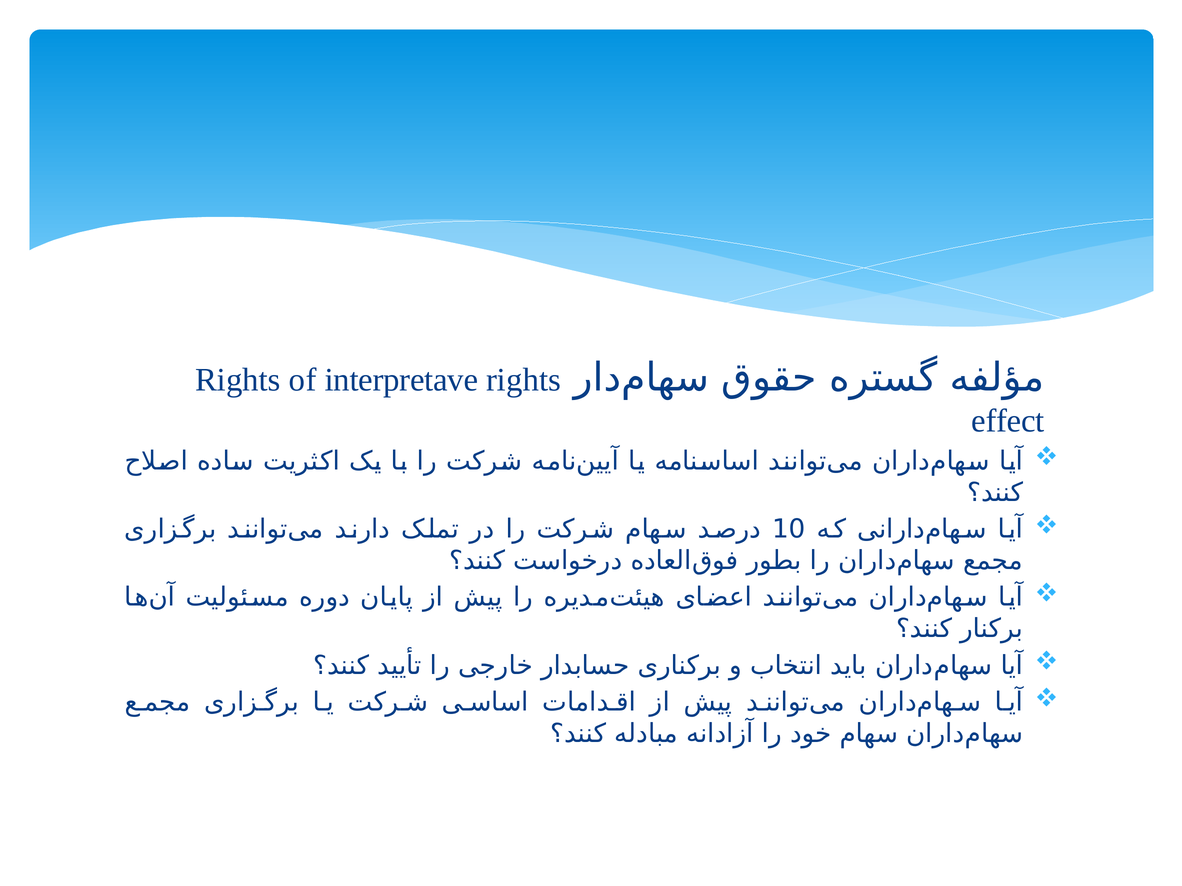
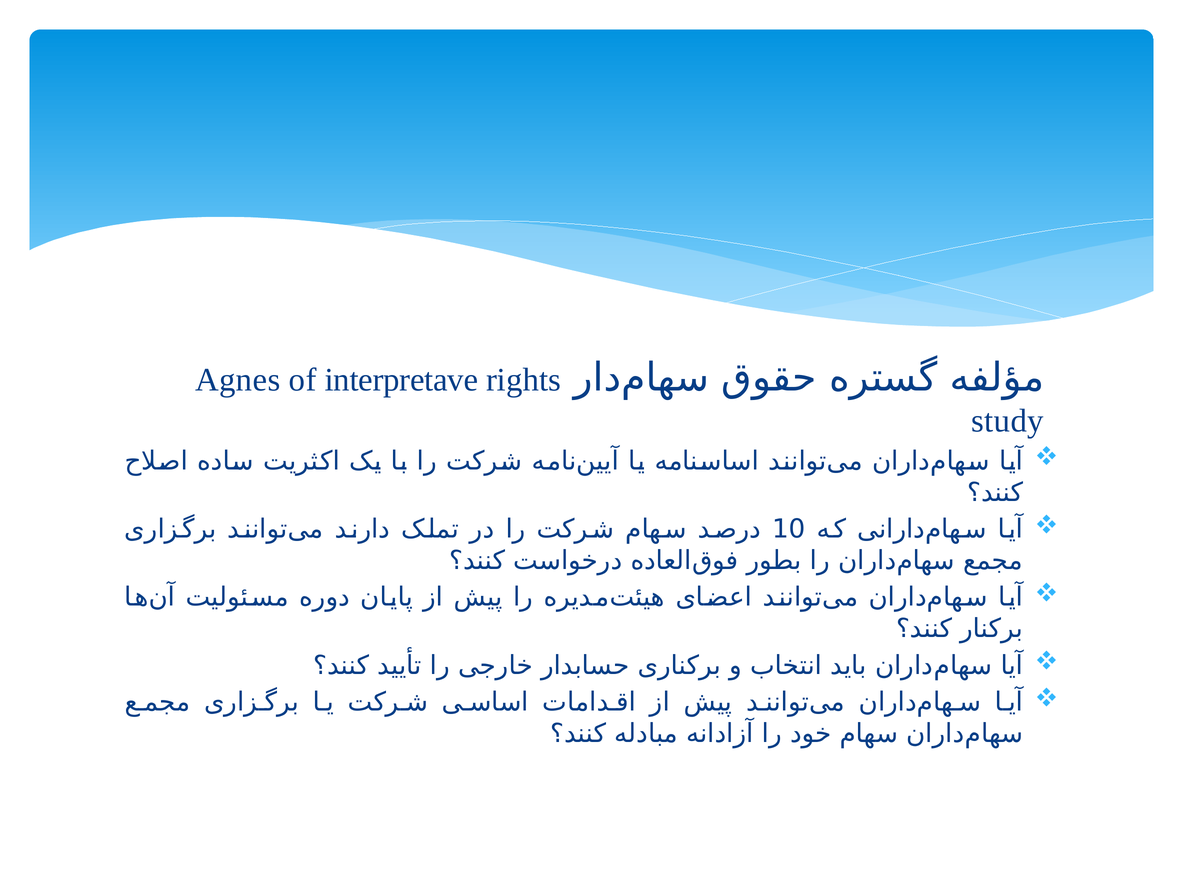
Rights at (238, 380): Rights -> Agnes
effect: effect -> study
